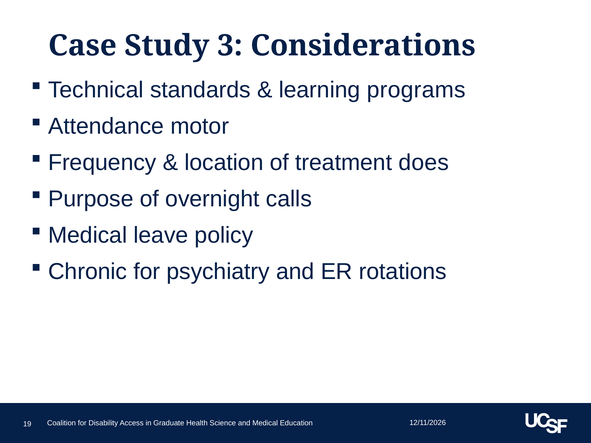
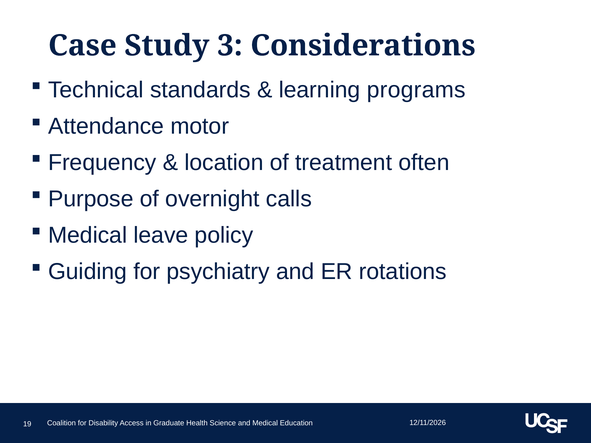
does: does -> often
Chronic: Chronic -> Guiding
